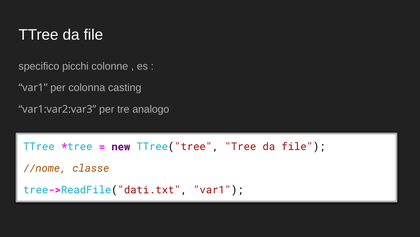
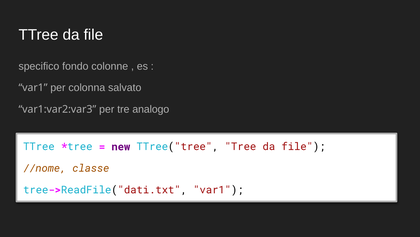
picchi: picchi -> fondo
casting: casting -> salvato
